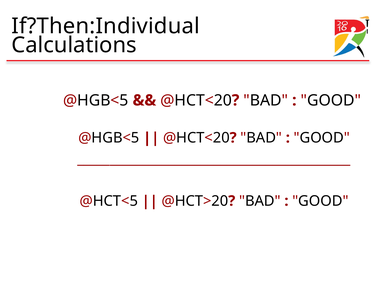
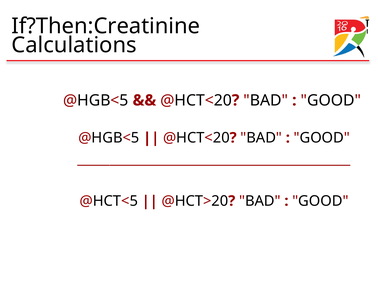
If?Then:Individual: If?Then:Individual -> If?Then:Creatinine
